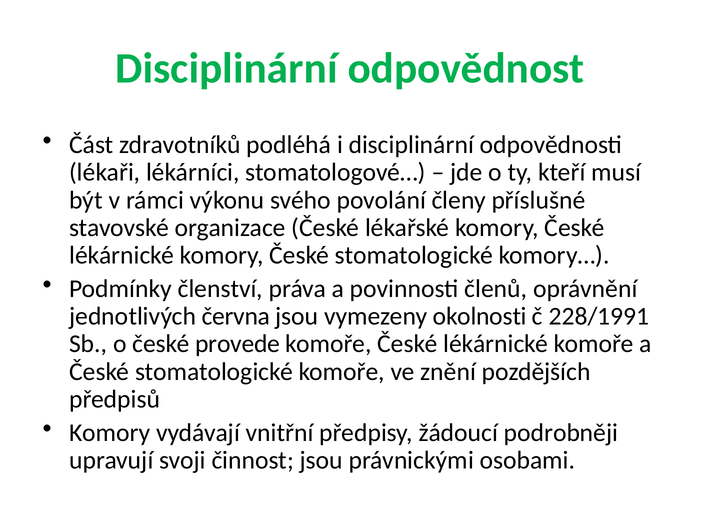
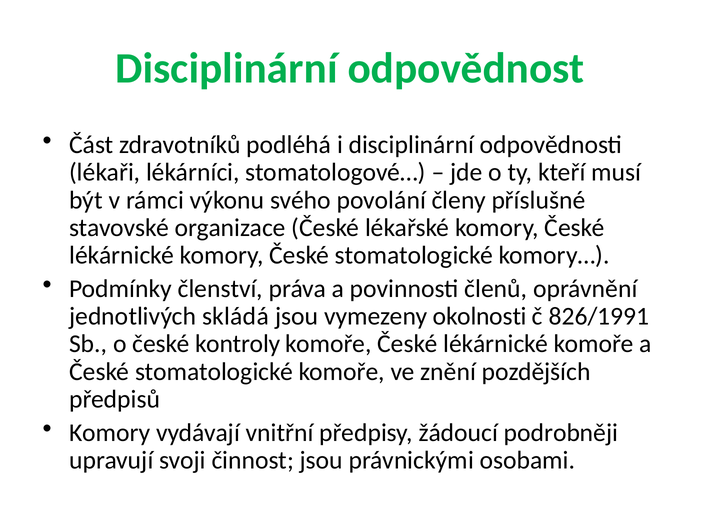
června: června -> skládá
228/1991: 228/1991 -> 826/1991
provede: provede -> kontroly
